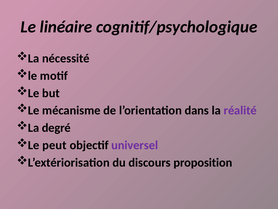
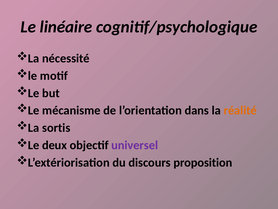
réalité colour: purple -> orange
degré: degré -> sortis
peut: peut -> deux
